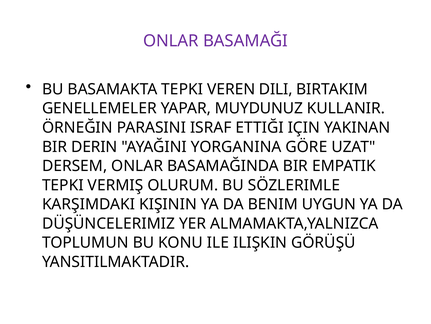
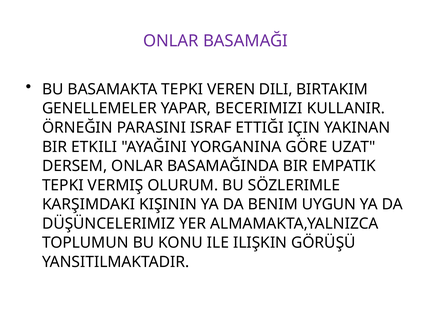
MUYDUNUZ: MUYDUNUZ -> BECERIMIZI
DERIN: DERIN -> ETKILI
